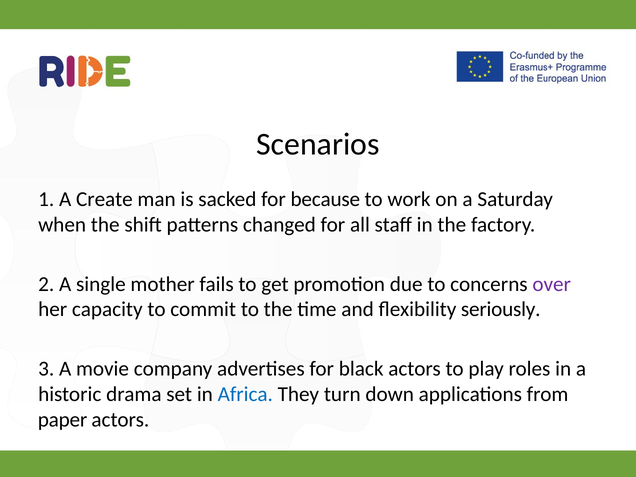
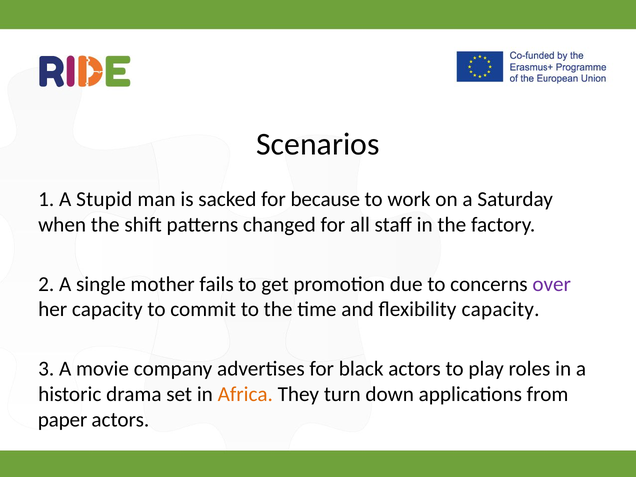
Create: Create -> Stupid
flexibility seriously: seriously -> capacity
Africa colour: blue -> orange
